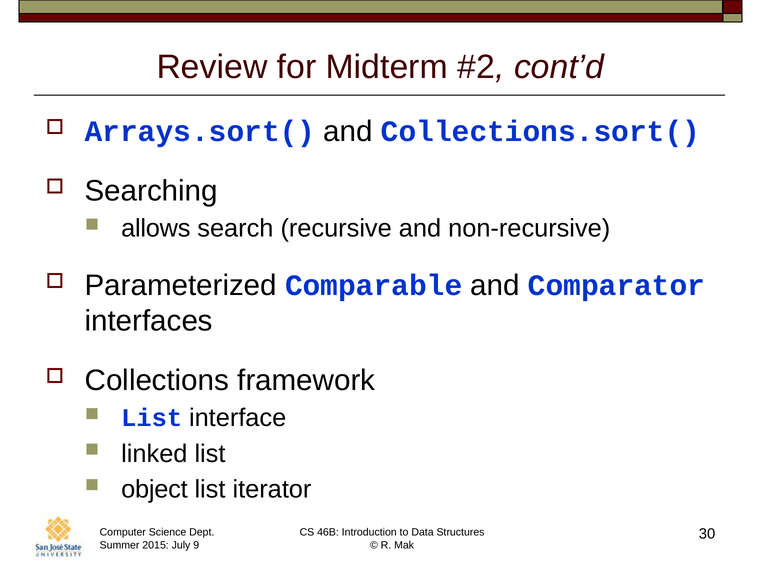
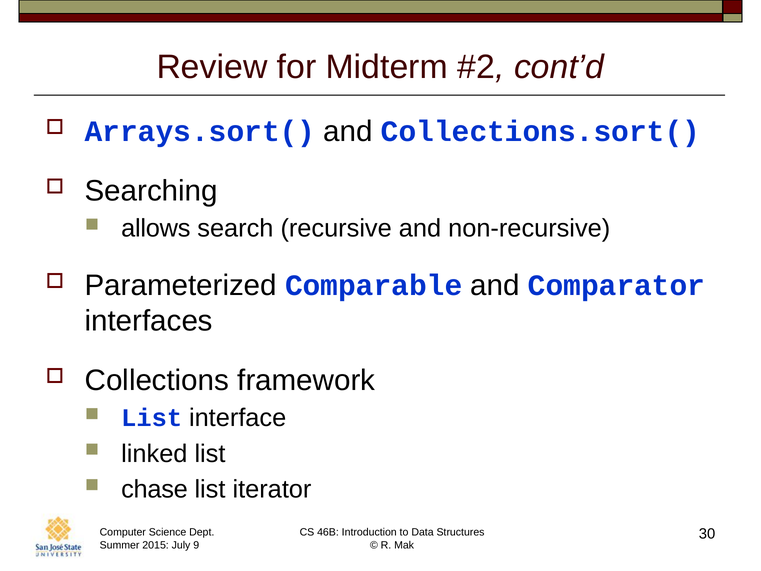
object: object -> chase
